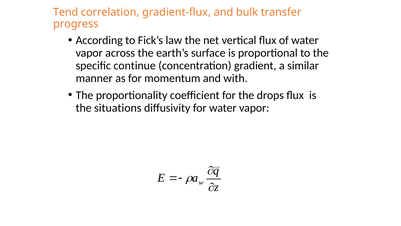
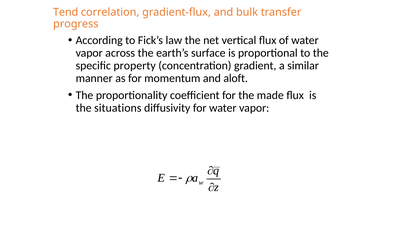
continue: continue -> property
with: with -> aloft
drops: drops -> made
